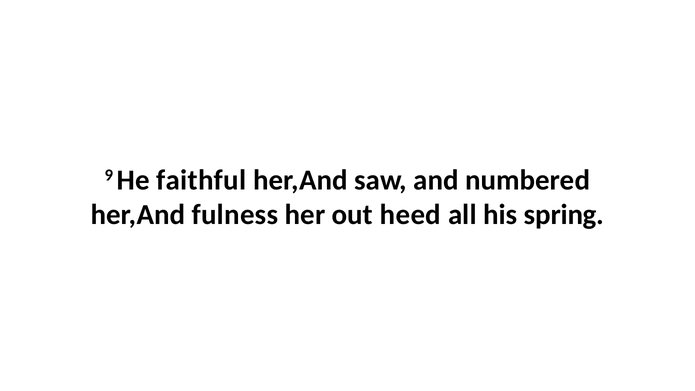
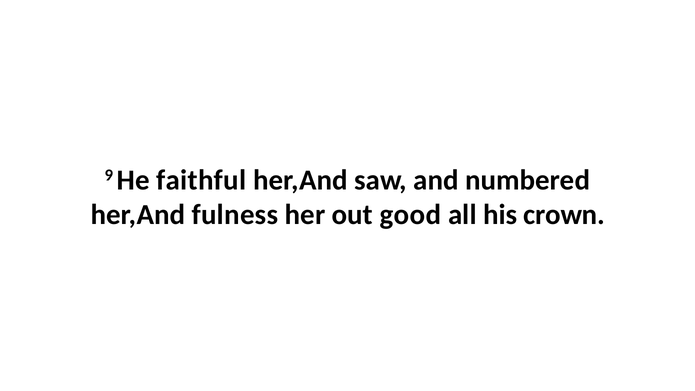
heed: heed -> good
spring: spring -> crown
